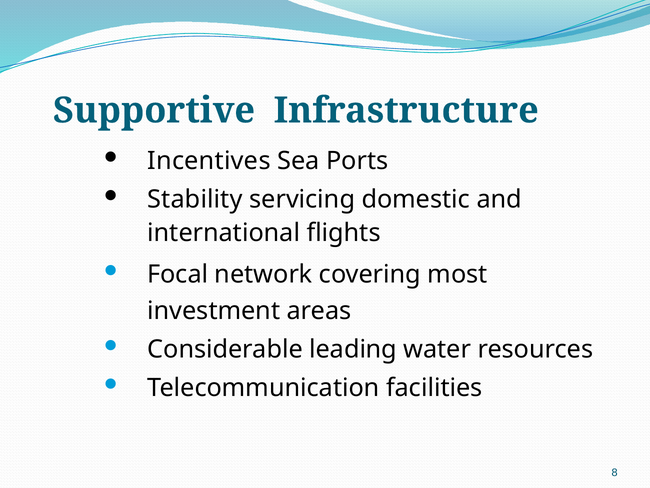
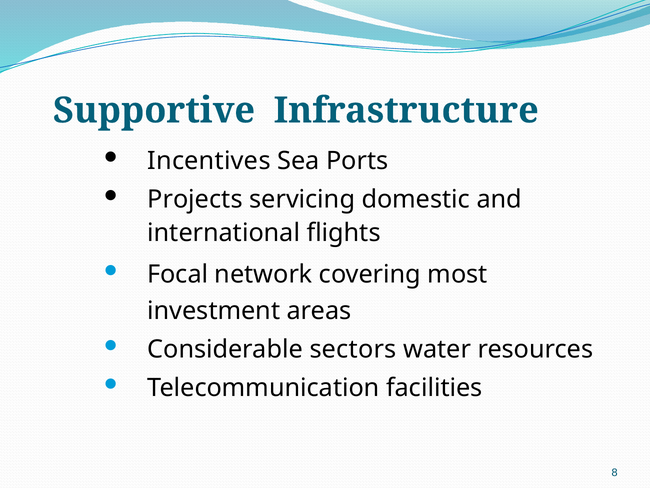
Stability: Stability -> Projects
leading: leading -> sectors
